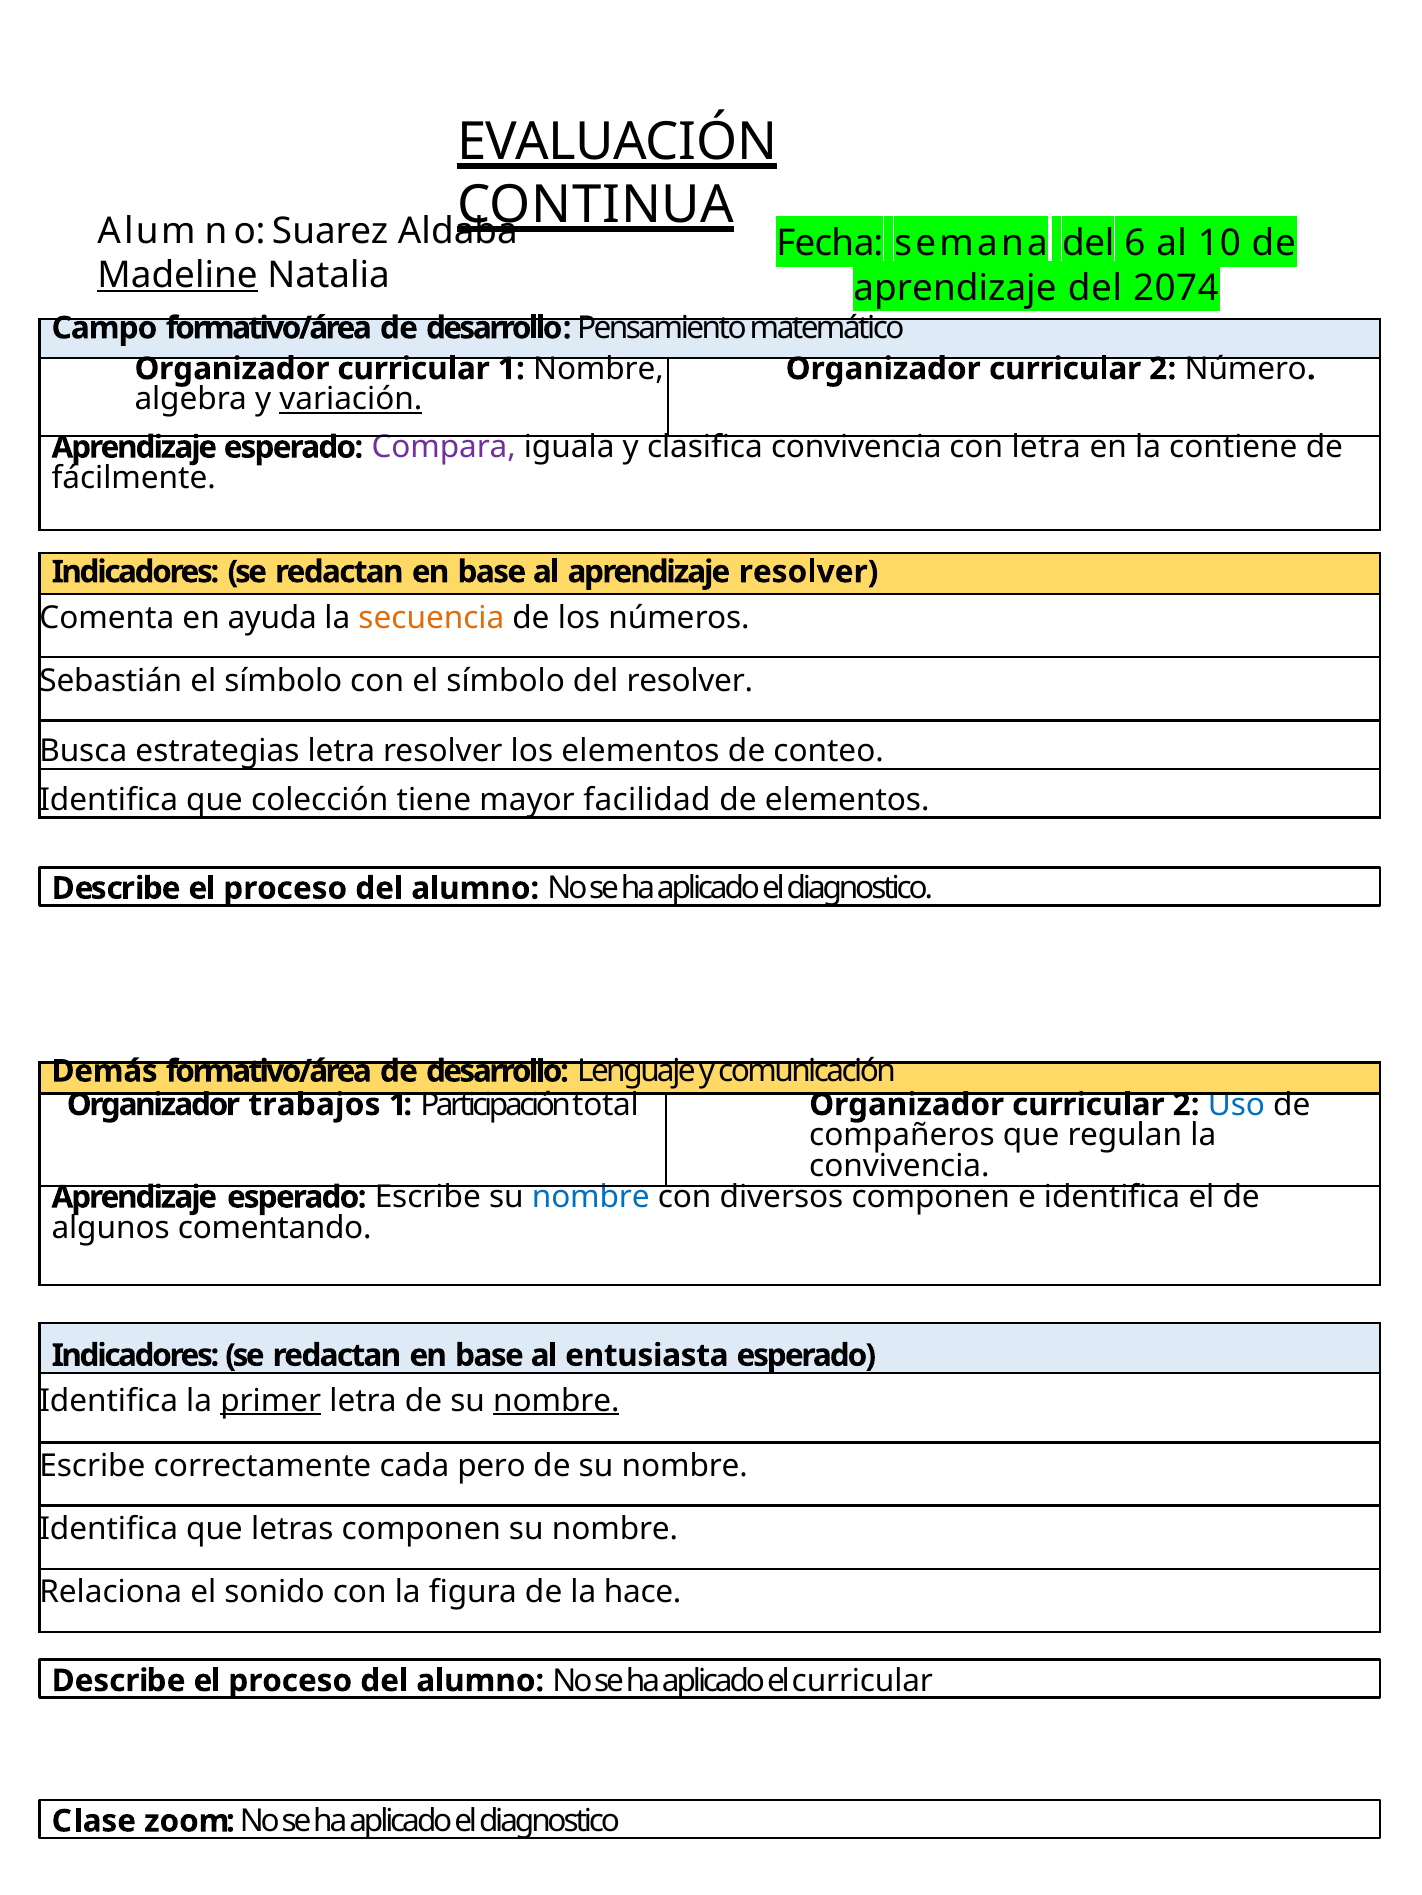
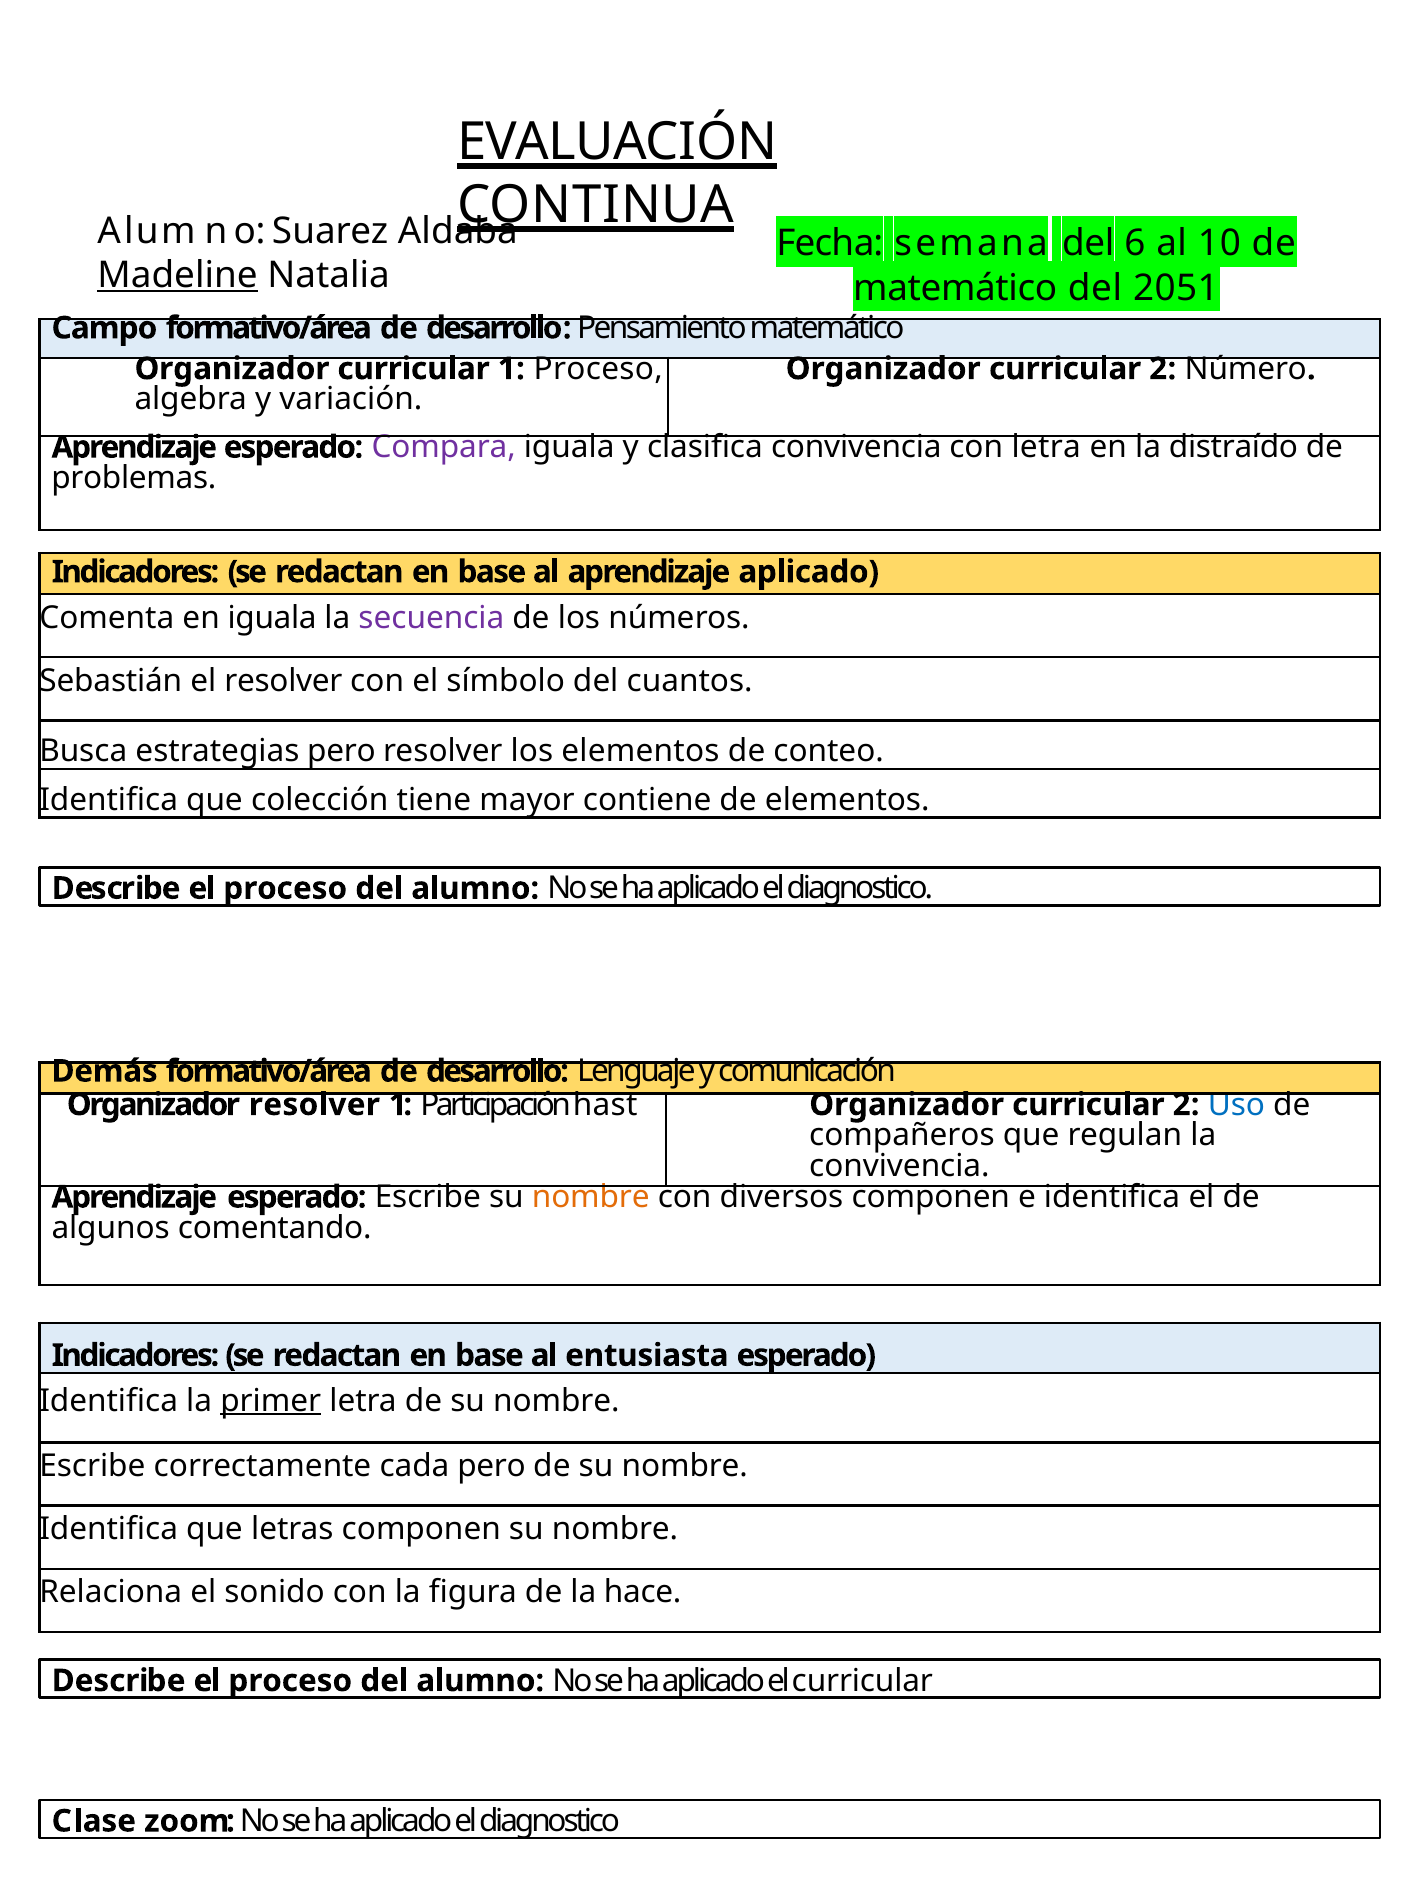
aprendizaje at (955, 288): aprendizaje -> matemático
2074: 2074 -> 2051
1 Nombre: Nombre -> Proceso
variación underline: present -> none
contiene: contiene -> distraído
fácilmente: fácilmente -> problemas
aprendizaje resolver: resolver -> aplicado
en ayuda: ayuda -> iguala
secuencia colour: orange -> purple
símbolo at (283, 681): símbolo -> resolver
del resolver: resolver -> cuantos
estrategias letra: letra -> pero
facilidad: facilidad -> contiene
Organizador trabajos: trabajos -> resolver
total: total -> hast
nombre at (591, 1198) colour: blue -> orange
nombre at (556, 1402) underline: present -> none
